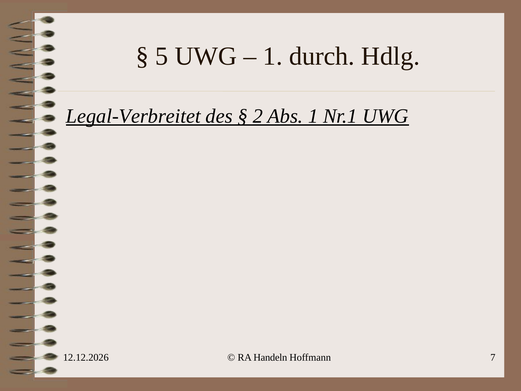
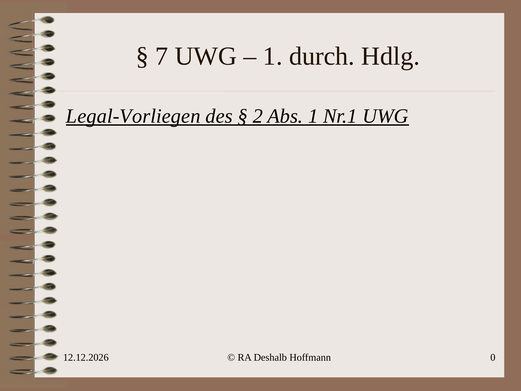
5: 5 -> 7
Legal-Verbreitet: Legal-Verbreitet -> Legal-Vorliegen
Handeln: Handeln -> Deshalb
7: 7 -> 0
